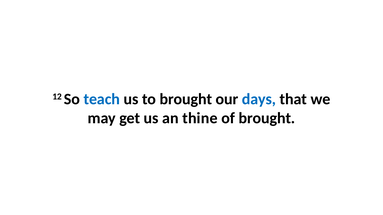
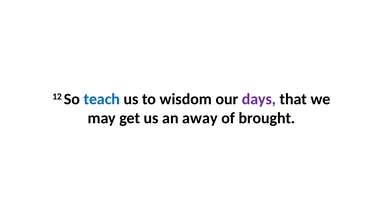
to brought: brought -> wisdom
days colour: blue -> purple
thine: thine -> away
